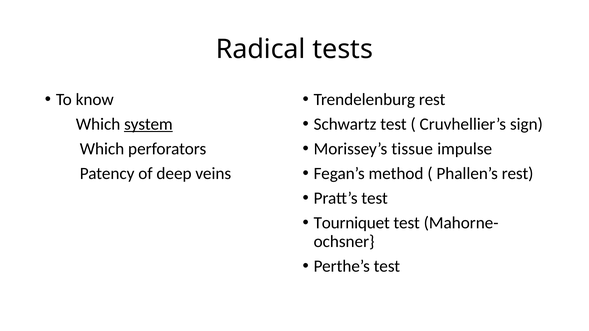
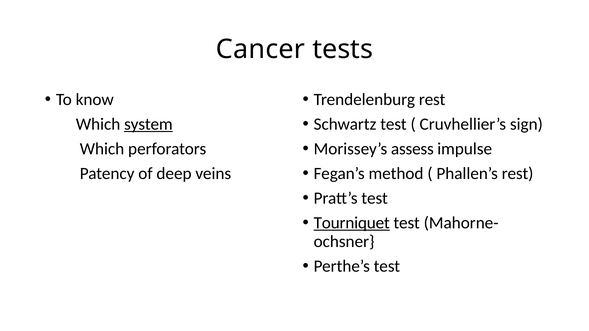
Radical: Radical -> Cancer
tissue: tissue -> assess
Tourniquet underline: none -> present
